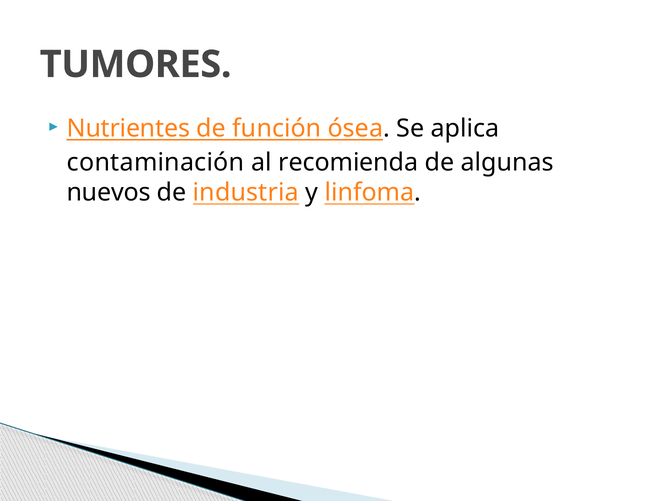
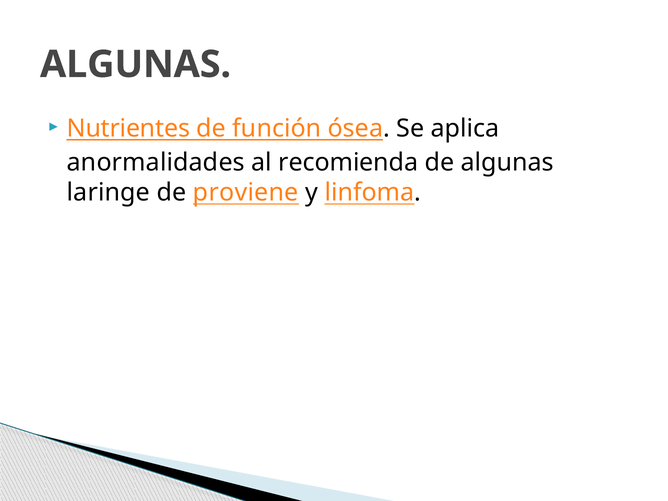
TUMORES at (136, 64): TUMORES -> ALGUNAS
contaminación: contaminación -> anormalidades
nuevos: nuevos -> laringe
industria: industria -> proviene
